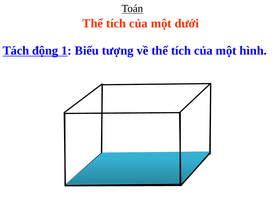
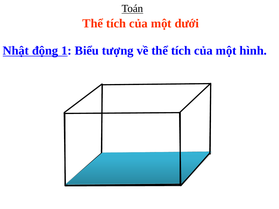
Tách: Tách -> Nhật
